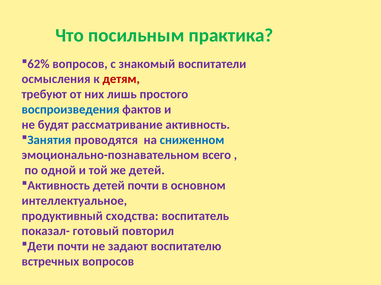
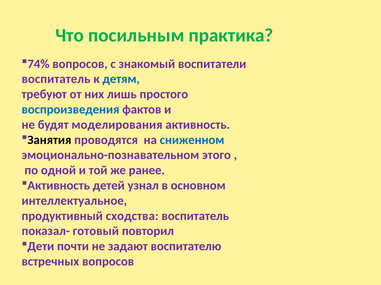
62%: 62% -> 74%
осмысления at (56, 79): осмысления -> воспитатель
детям colour: red -> blue
рассматривание: рассматривание -> моделирования
Занятия colour: blue -> black
всего: всего -> этого
же детей: детей -> ранее
детей почти: почти -> узнал
